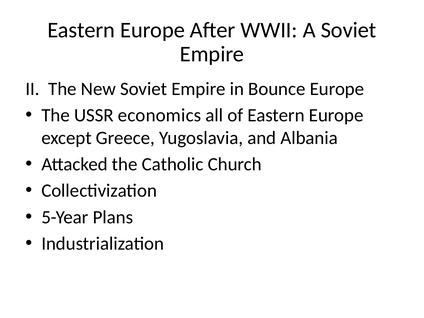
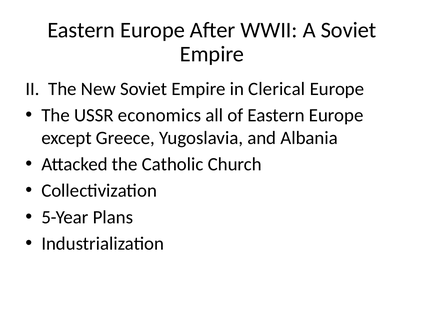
Bounce: Bounce -> Clerical
